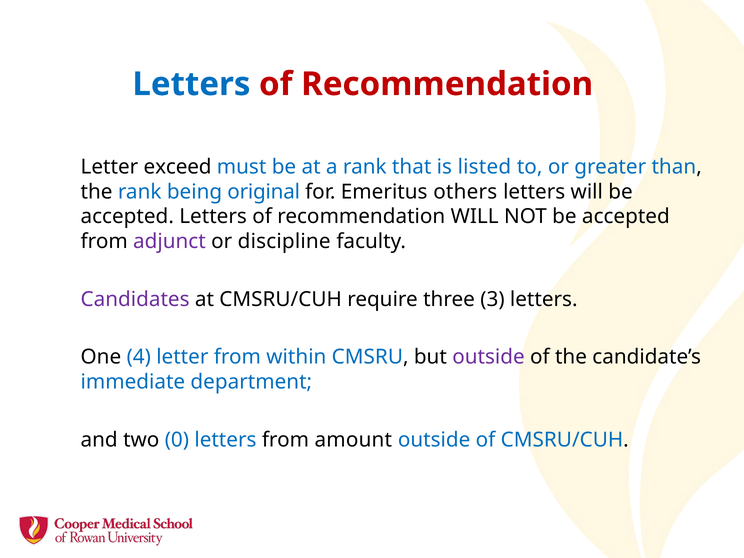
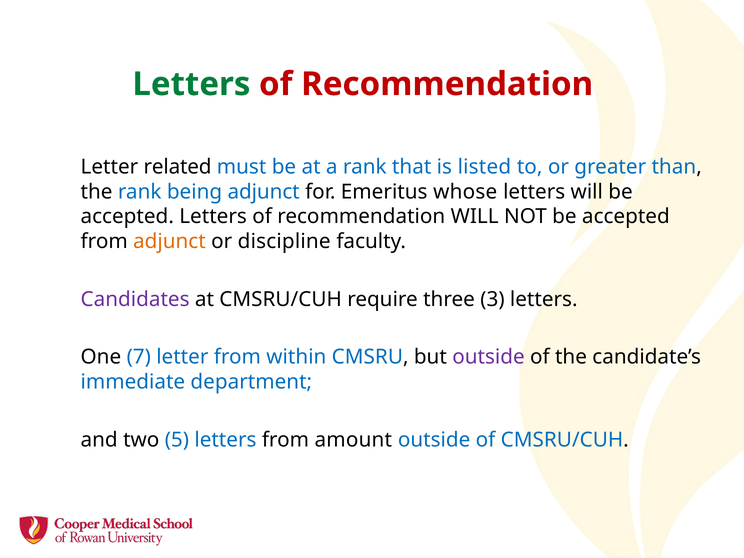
Letters at (191, 84) colour: blue -> green
exceed: exceed -> related
being original: original -> adjunct
others: others -> whose
adjunct at (169, 241) colour: purple -> orange
4: 4 -> 7
0: 0 -> 5
